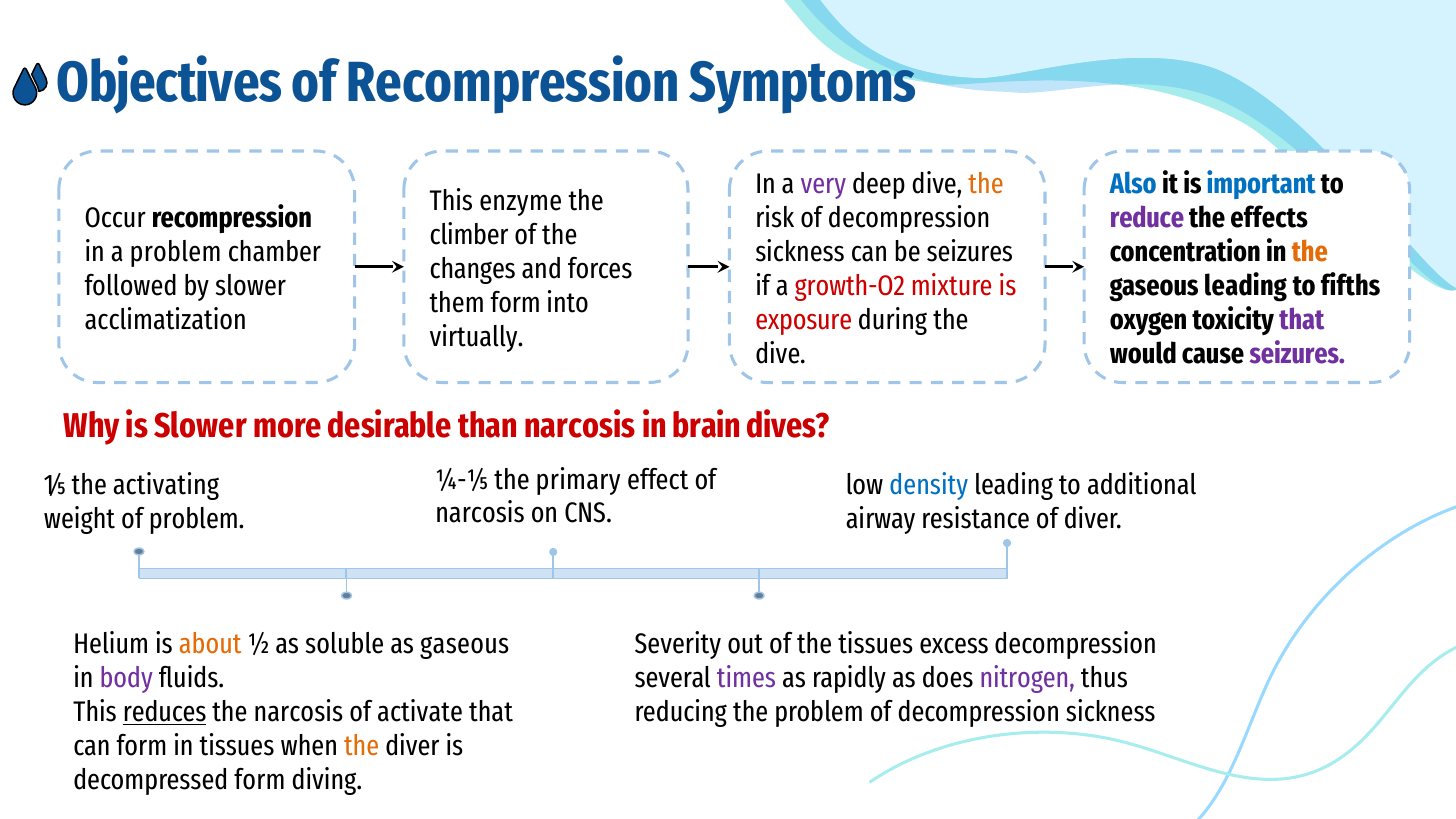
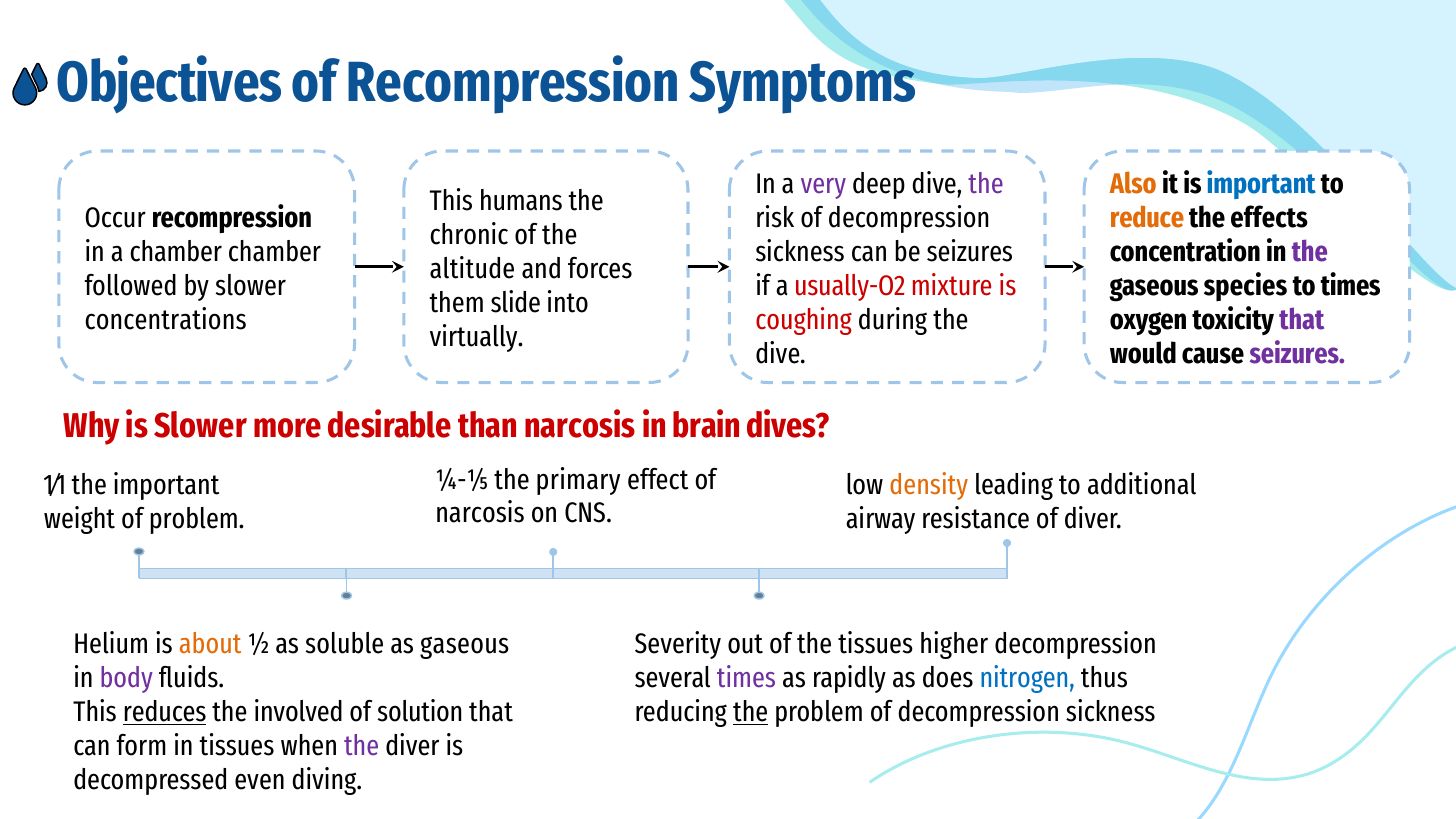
the at (986, 184) colour: orange -> purple
Also colour: blue -> orange
enzyme: enzyme -> humans
reduce colour: purple -> orange
climber: climber -> chronic
a problem: problem -> chamber
the at (1310, 252) colour: orange -> purple
changes: changes -> altitude
growth-O2: growth-O2 -> usually-O2
gaseous leading: leading -> species
to fifths: fifths -> times
them form: form -> slide
acclimatization: acclimatization -> concentrations
exposure: exposure -> coughing
1⁄5: 1⁄5 -> 1⁄1
the activating: activating -> important
density colour: blue -> orange
excess: excess -> higher
nitrogen colour: purple -> blue
the narcosis: narcosis -> involved
activate: activate -> solution
the at (751, 712) underline: none -> present
the at (362, 746) colour: orange -> purple
decompressed form: form -> even
